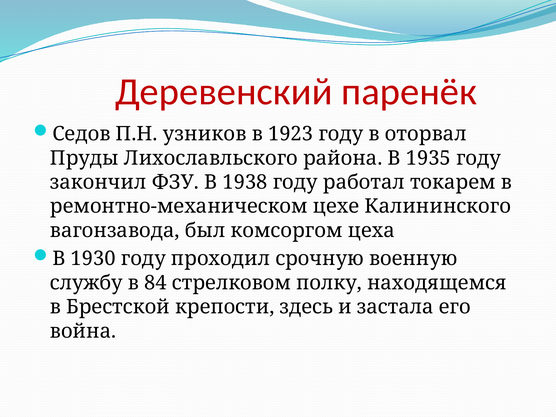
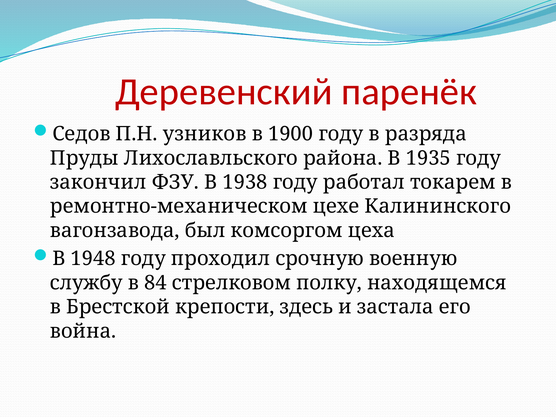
1923: 1923 -> 1900
оторвал: оторвал -> разряда
1930: 1930 -> 1948
